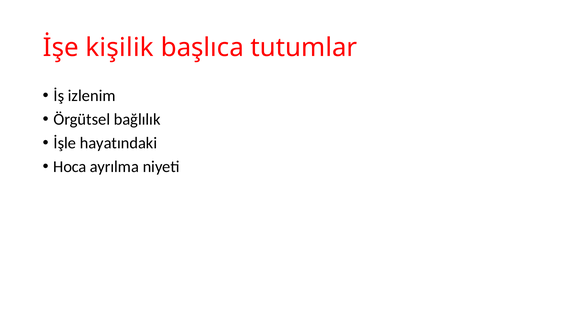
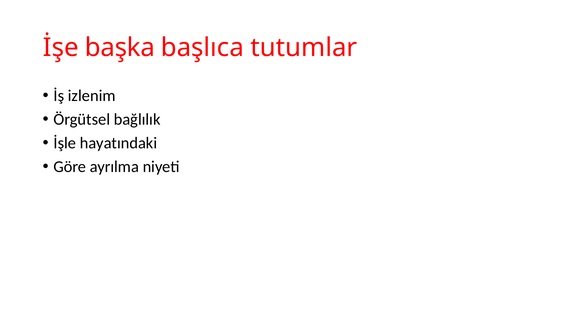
kişilik: kişilik -> başka
Hoca: Hoca -> Göre
